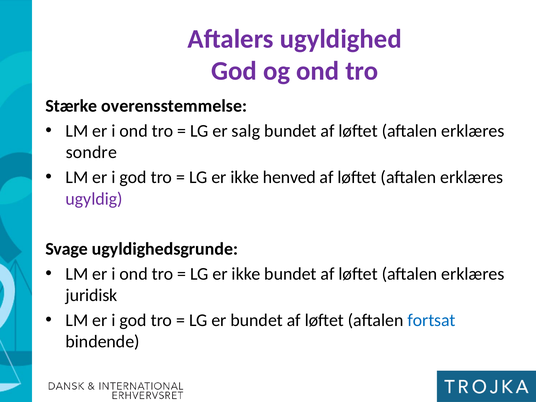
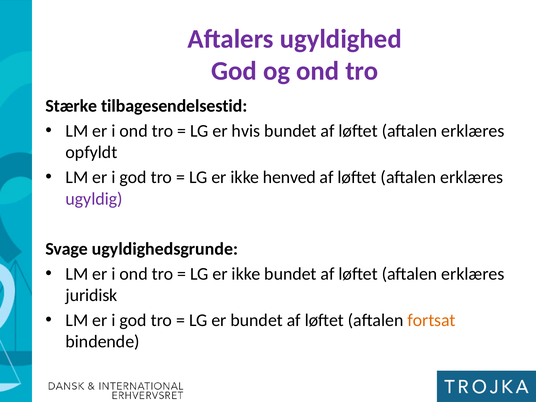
overensstemmelse: overensstemmelse -> tilbagesendelsestid
salg: salg -> hvis
sondre: sondre -> opfyldt
fortsat colour: blue -> orange
